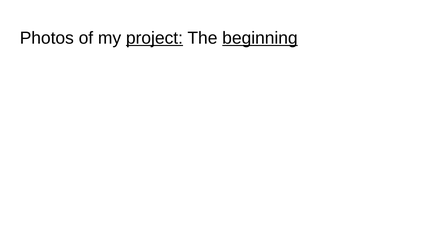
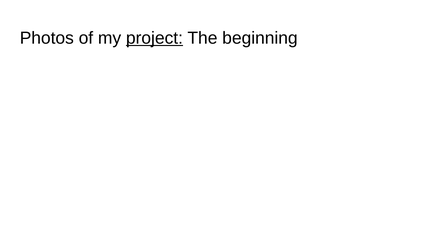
beginning underline: present -> none
